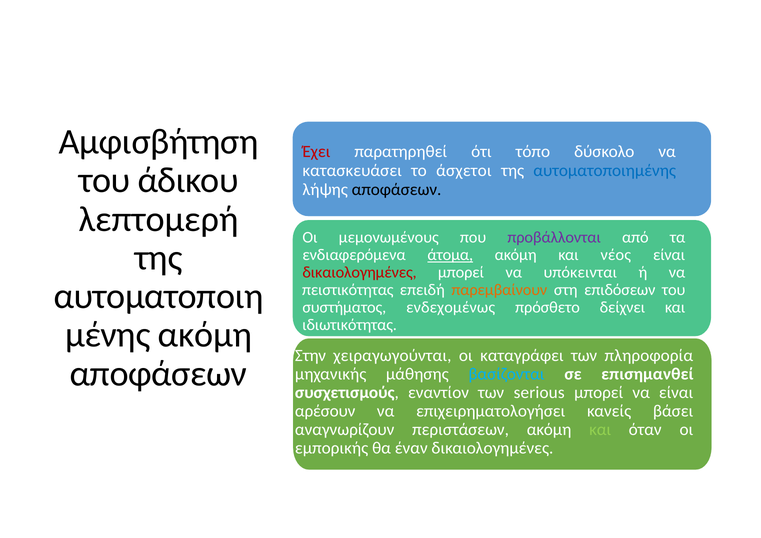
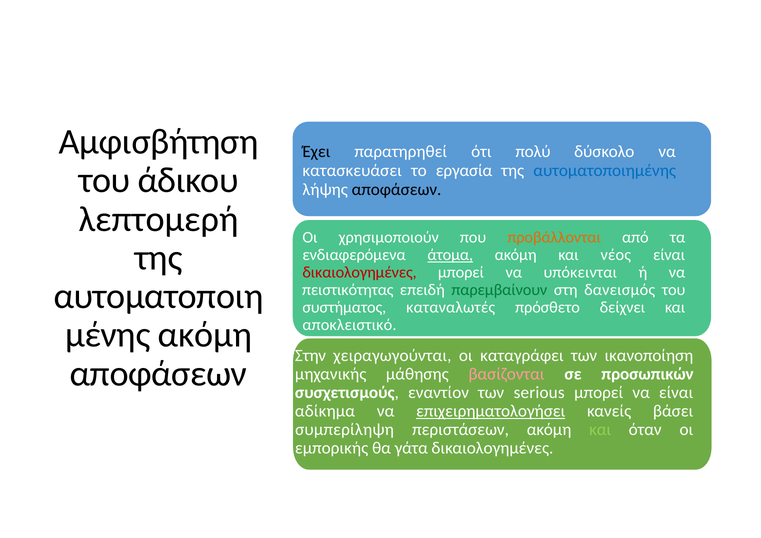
Έχει colour: red -> black
τόπο: τόπο -> πολύ
άσχετοι: άσχετοι -> εργασία
μεμονωμένους: μεμονωμένους -> χρησιμοποιούν
προβάλλονται colour: purple -> orange
παρεμβαίνουν colour: orange -> green
επιδόσεων: επιδόσεων -> δανεισμός
ενδεχομένως: ενδεχομένως -> καταναλωτές
ιδιωτικότητας: ιδιωτικότητας -> αποκλειστικό
πληροφορία: πληροφορία -> ικανοποίηση
βασίζονται colour: light blue -> pink
επισημανθεί: επισημανθεί -> προσωπικών
αρέσουν: αρέσουν -> αδίκημα
επιχειρηματολογήσει underline: none -> present
αναγνωρίζουν: αναγνωρίζουν -> συμπερίληψη
έναν: έναν -> γάτα
